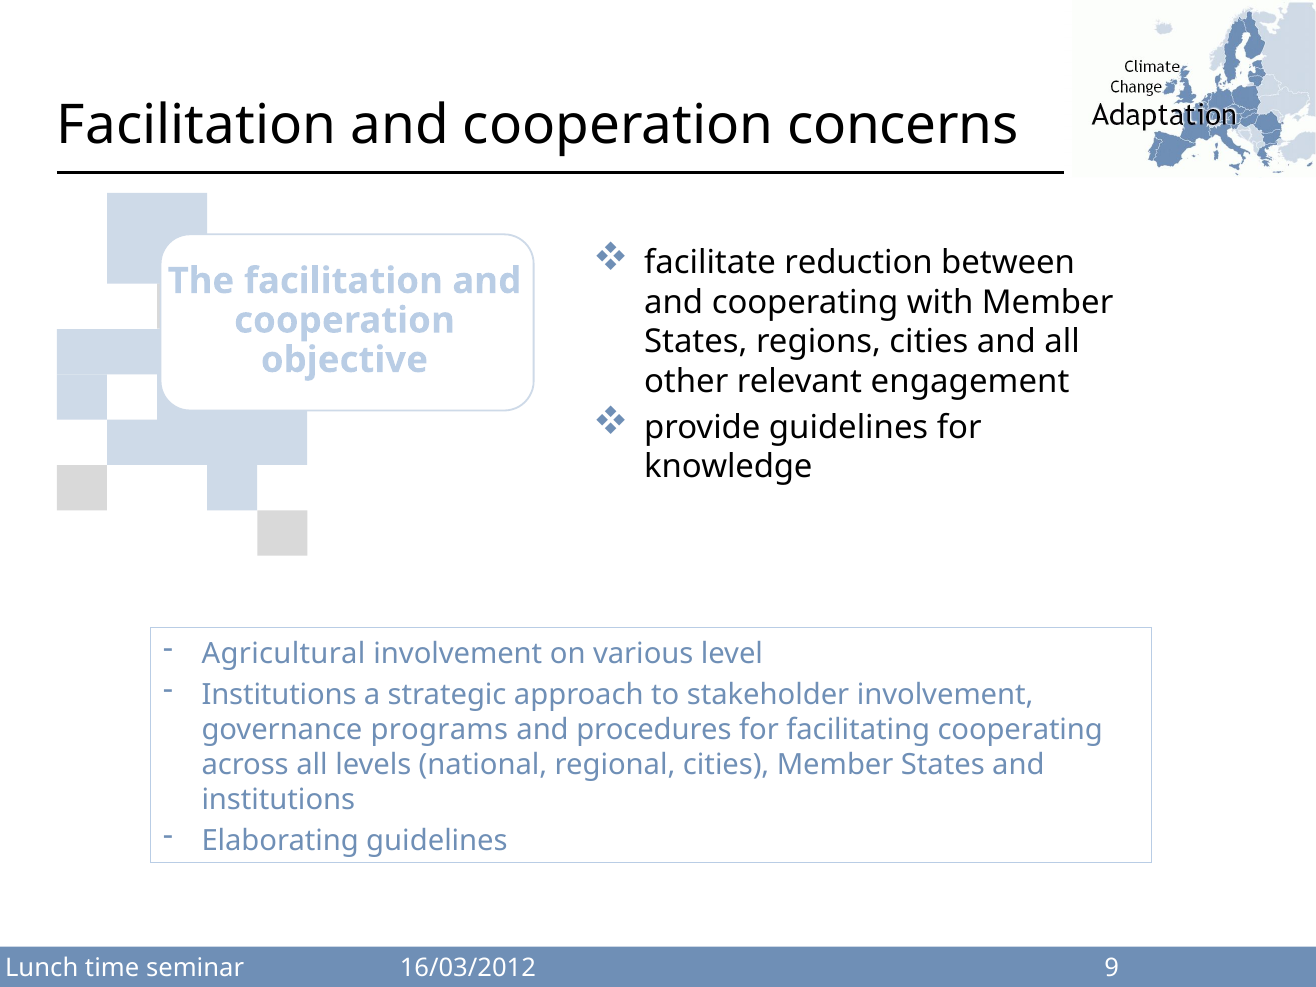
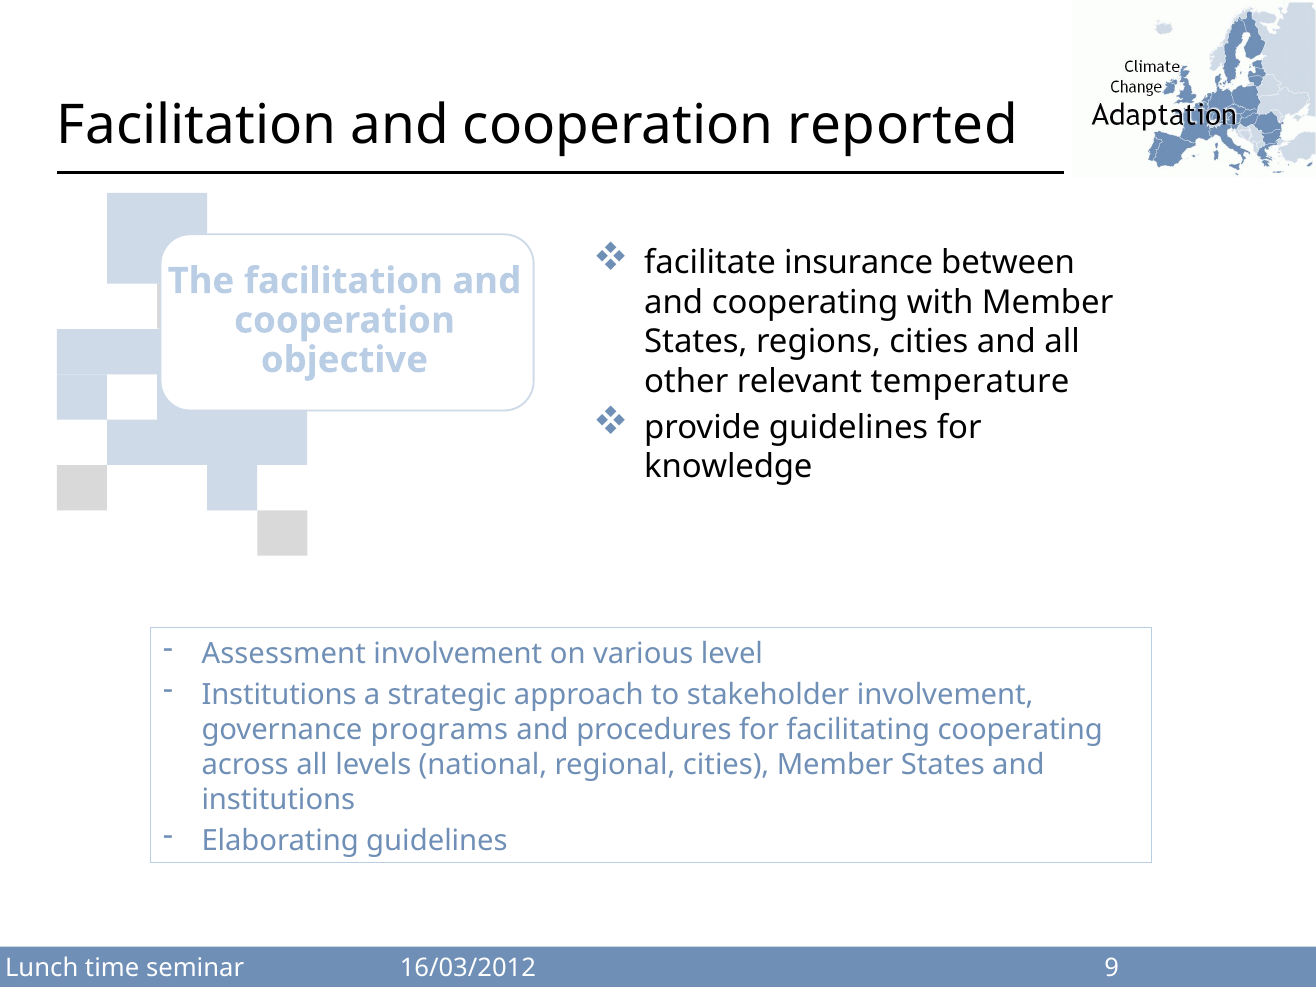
concerns: concerns -> reported
reduction: reduction -> insurance
engagement: engagement -> temperature
Agricultural: Agricultural -> Assessment
